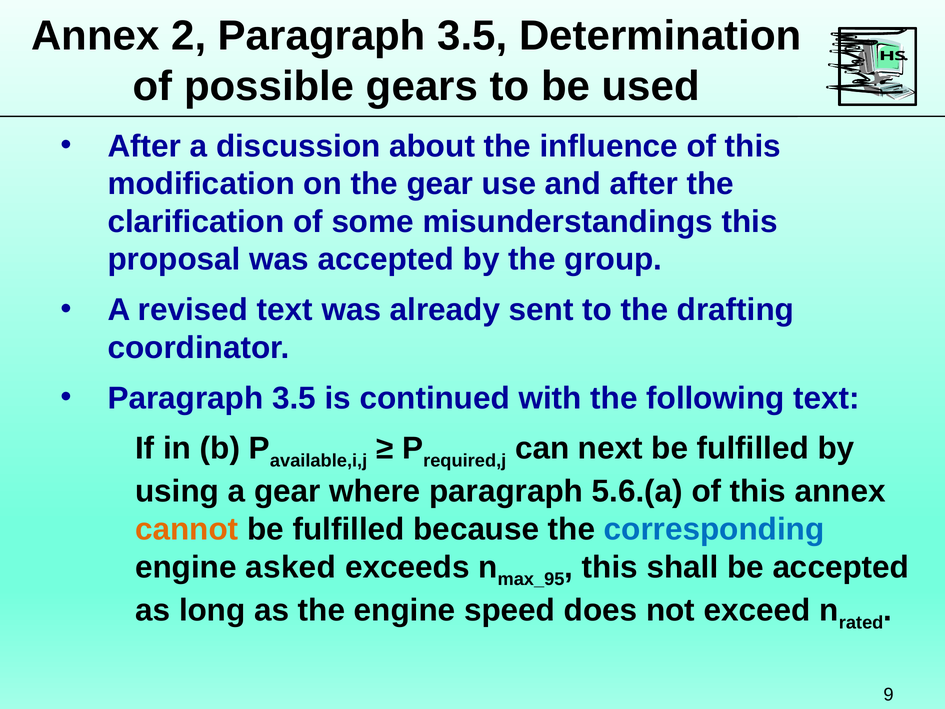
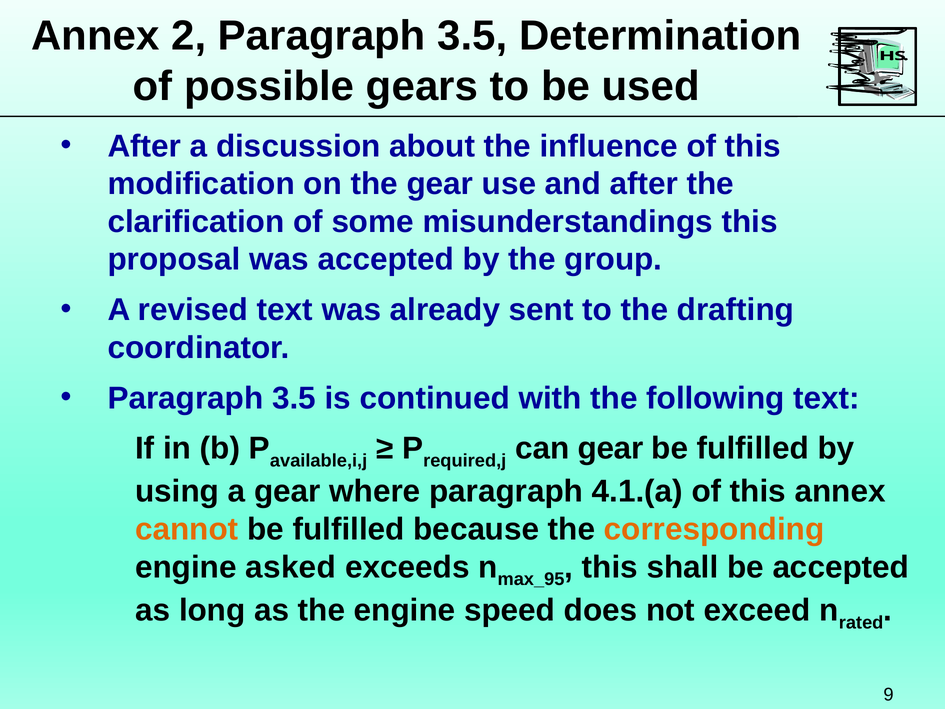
can next: next -> gear
5.6.(a: 5.6.(a -> 4.1.(a
corresponding colour: blue -> orange
